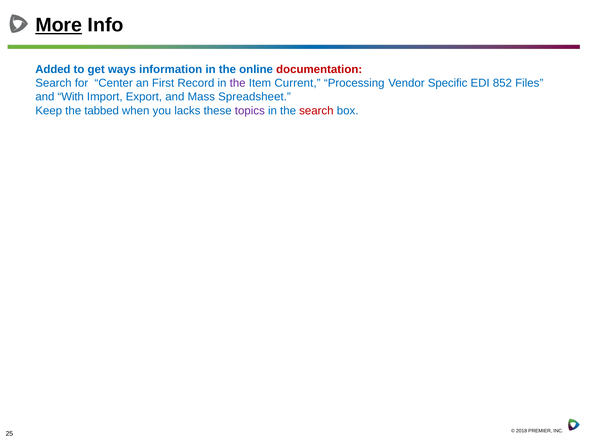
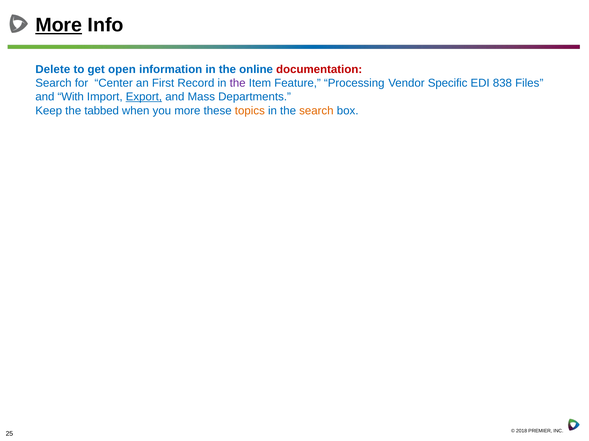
Added: Added -> Delete
ways: ways -> open
Current: Current -> Feature
852: 852 -> 838
Export underline: none -> present
Spreadsheet: Spreadsheet -> Departments
you lacks: lacks -> more
topics colour: purple -> orange
search at (316, 111) colour: red -> orange
